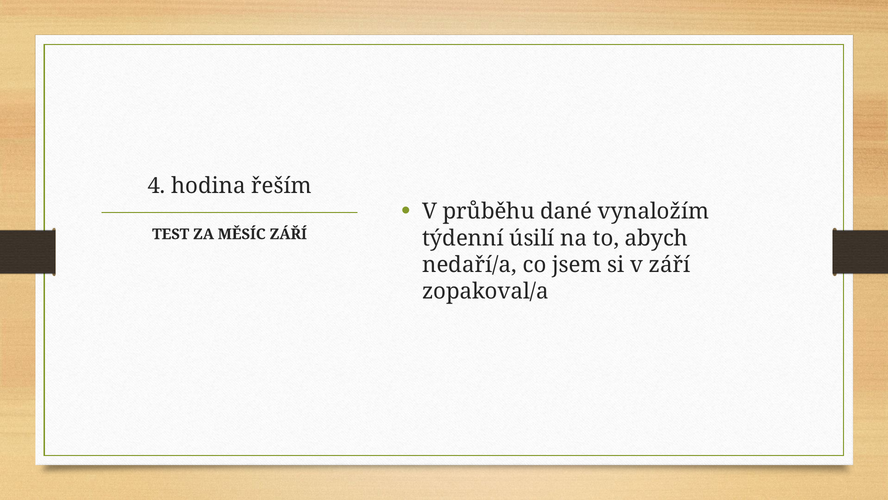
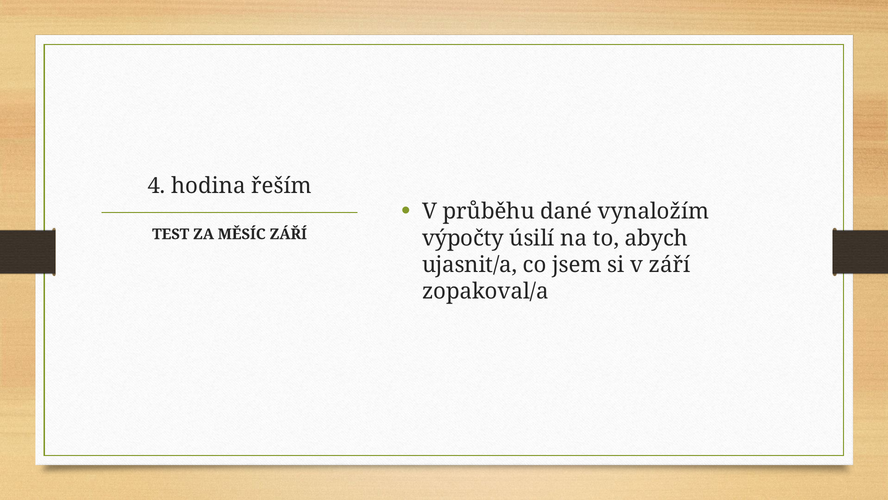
týdenní: týdenní -> výpočty
nedaří/a: nedaří/a -> ujasnit/a
